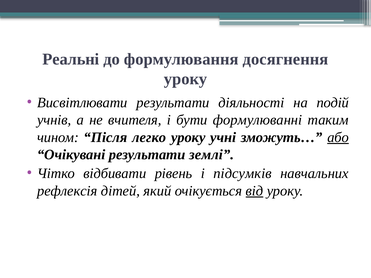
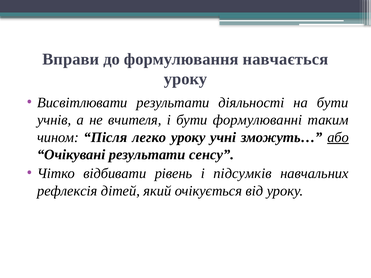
Реальні: Реальні -> Вправи
досягнення: досягнення -> навчається
на подій: подій -> бути
землі: землі -> сенсу
від underline: present -> none
